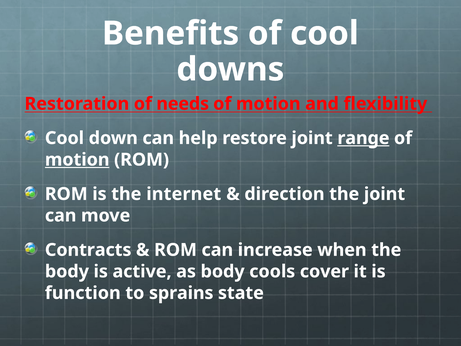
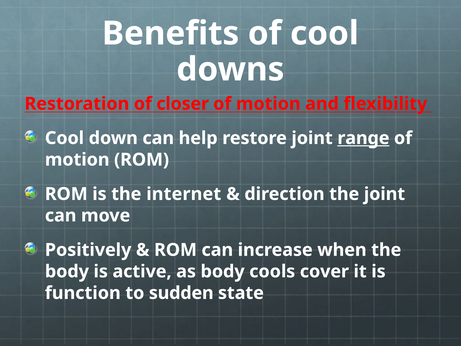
needs: needs -> closer
motion at (77, 160) underline: present -> none
Contracts: Contracts -> Positively
sprains: sprains -> sudden
